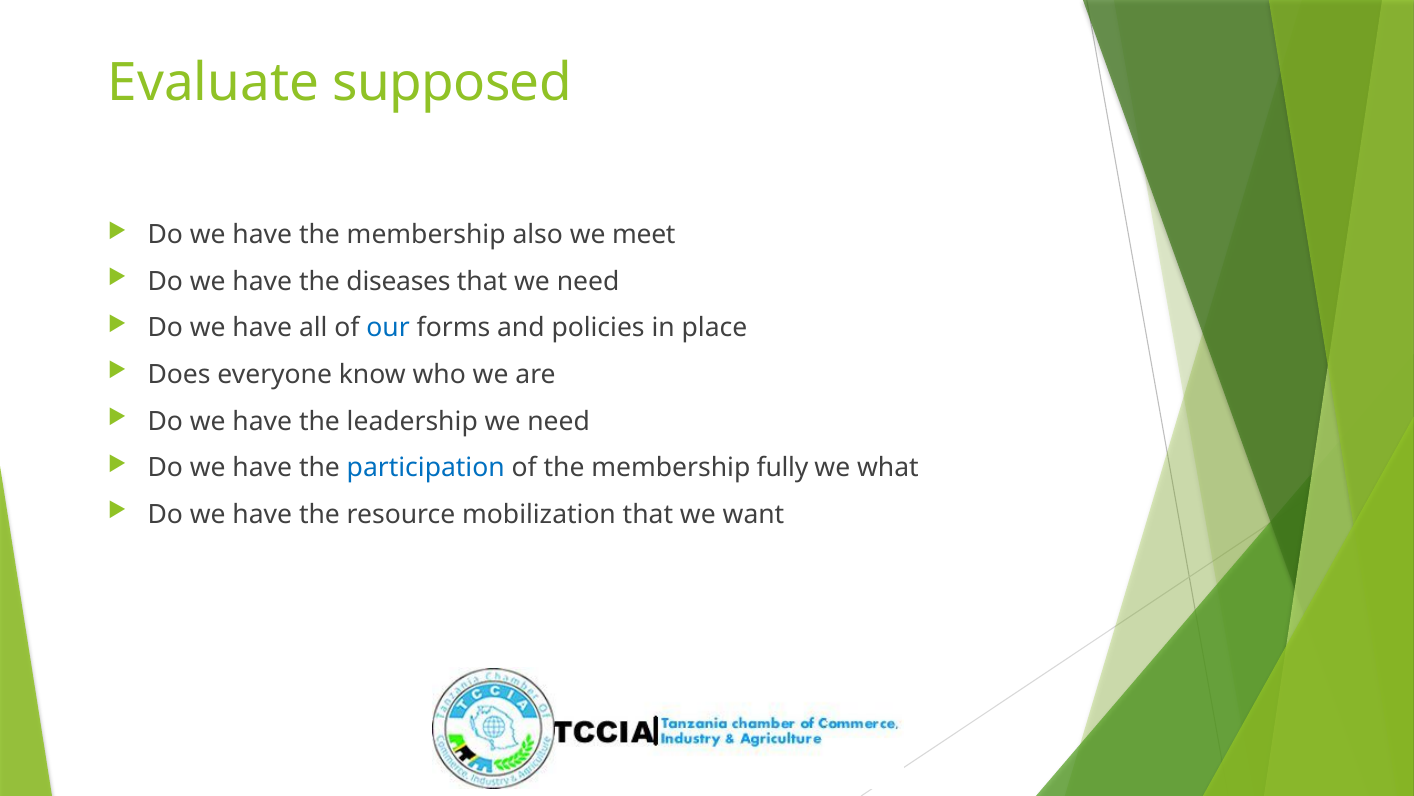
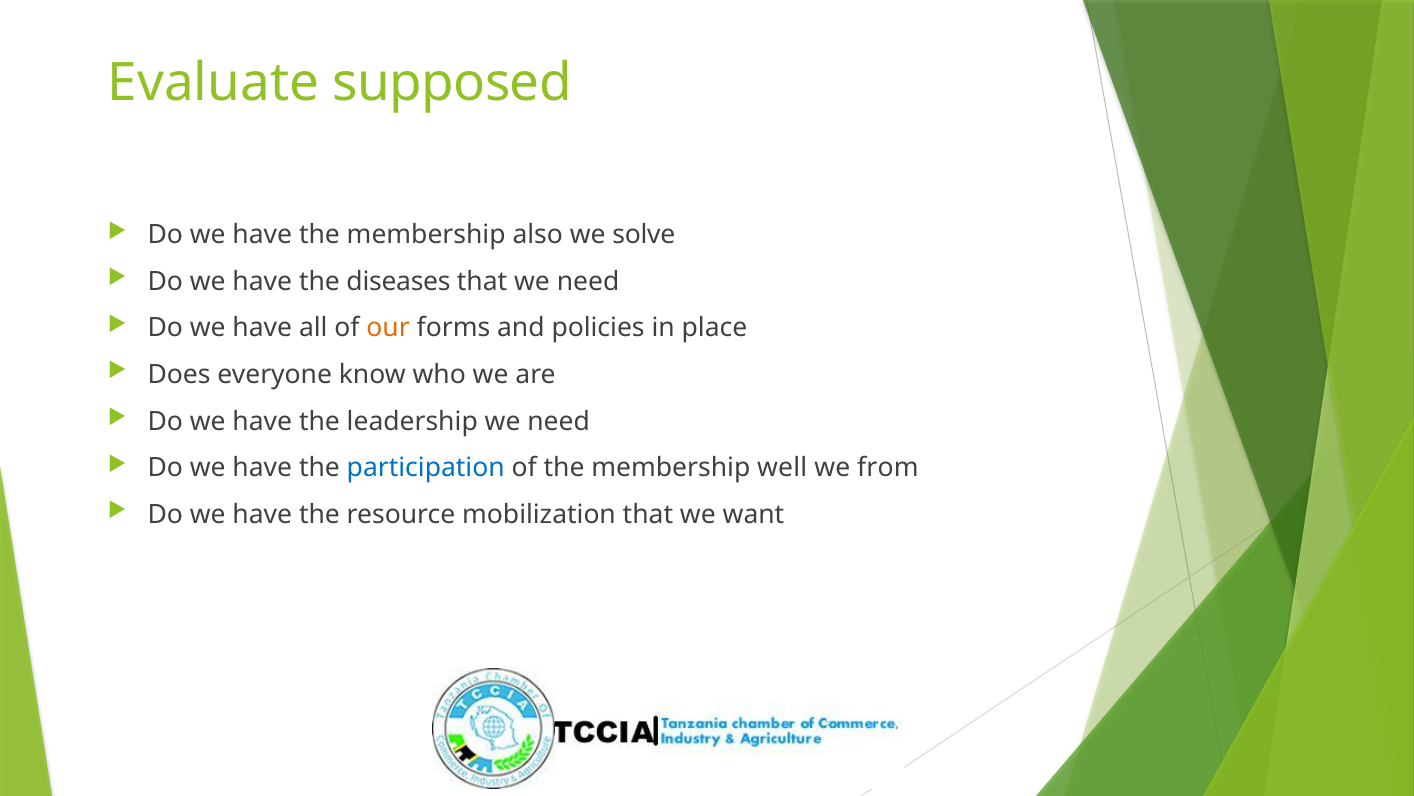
meet: meet -> solve
our colour: blue -> orange
fully: fully -> well
what: what -> from
